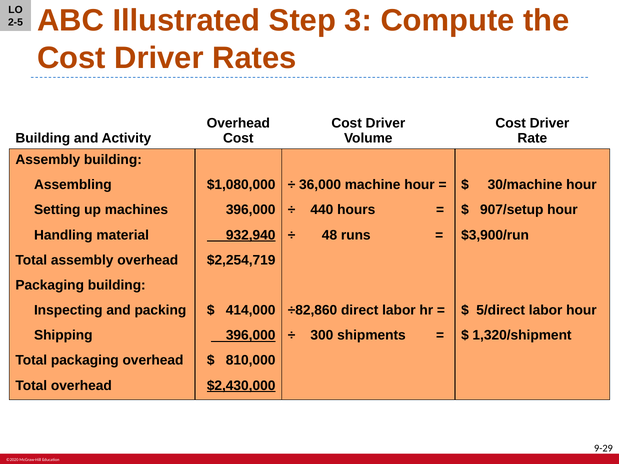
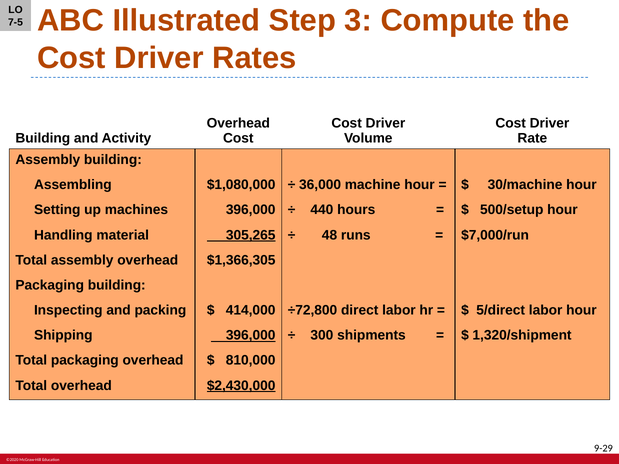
2-5: 2-5 -> 7-5
907/setup: 907/setup -> 500/setup
932,940: 932,940 -> 305,265
$3,900/run: $3,900/run -> $7,000/run
$2,254,719: $2,254,719 -> $1,366,305
÷82,860: ÷82,860 -> ÷72,800
